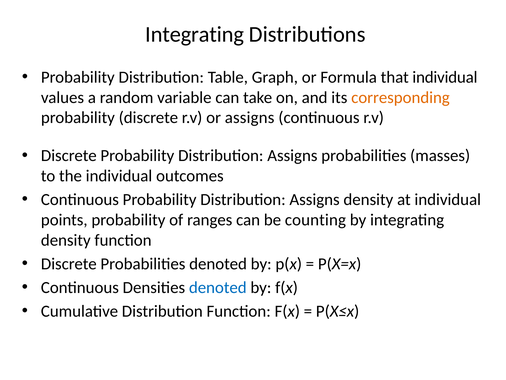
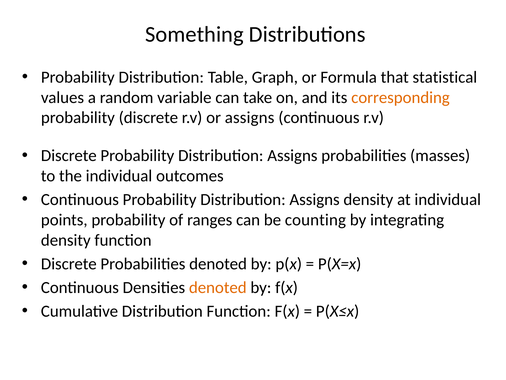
Integrating at (195, 34): Integrating -> Something
that individual: individual -> statistical
denoted at (218, 287) colour: blue -> orange
